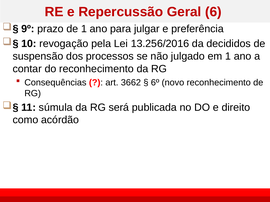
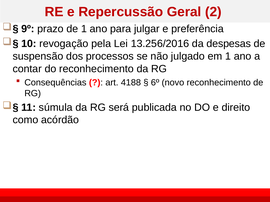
6: 6 -> 2
decididos: decididos -> despesas
3662: 3662 -> 4188
